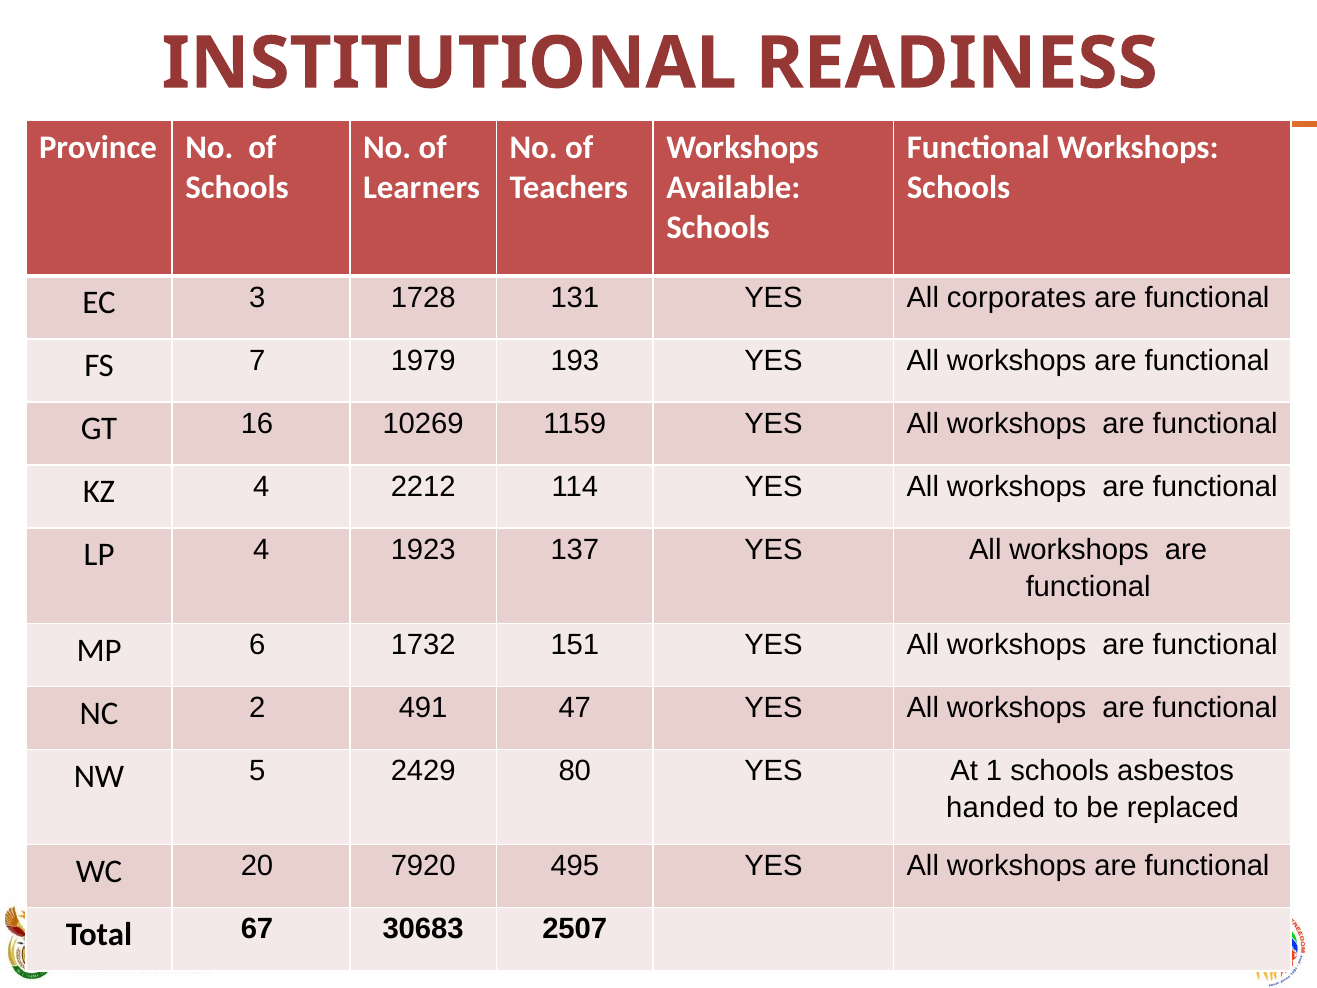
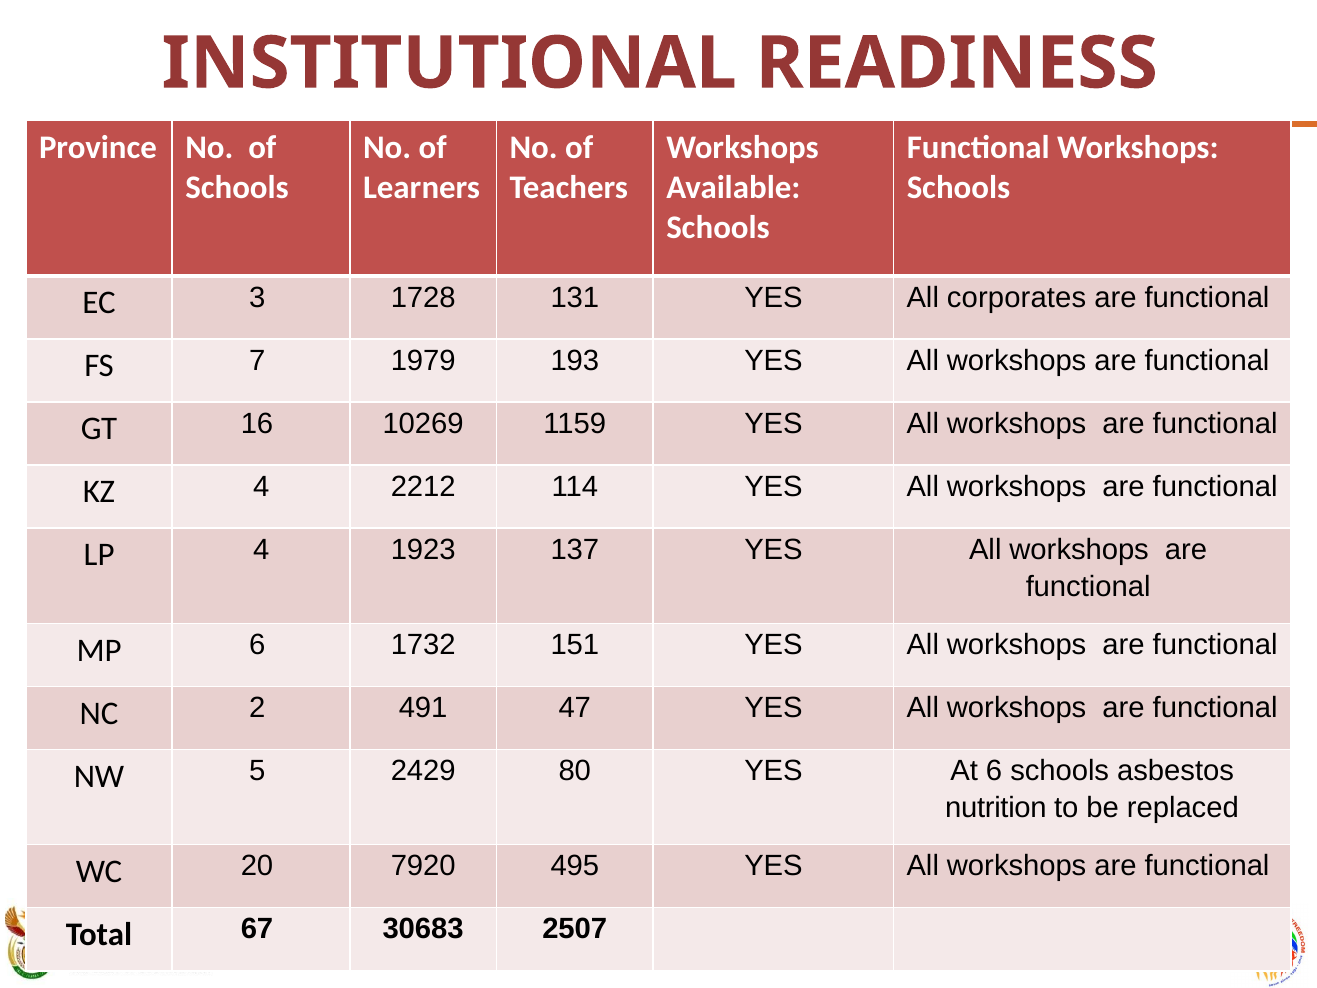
At 1: 1 -> 6
handed: handed -> nutrition
